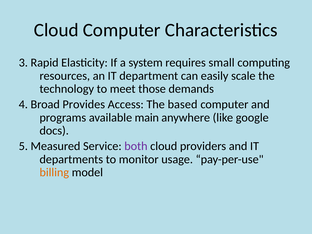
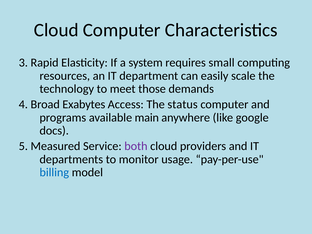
Provides: Provides -> Exabytes
based: based -> status
billing colour: orange -> blue
